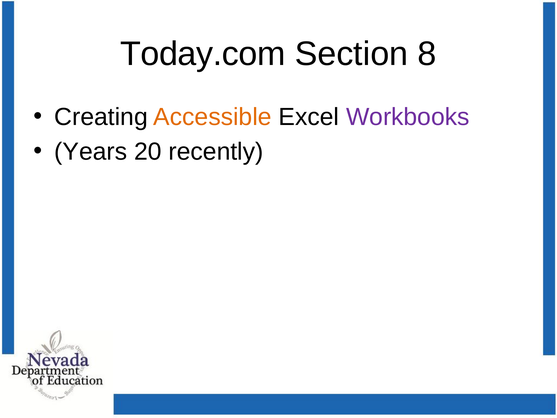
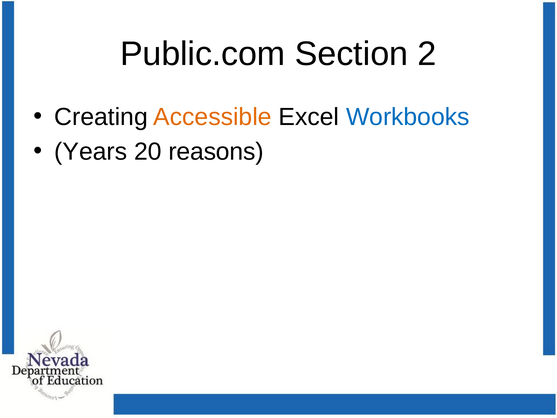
Today.com: Today.com -> Public.com
8: 8 -> 2
Workbooks colour: purple -> blue
recently: recently -> reasons
